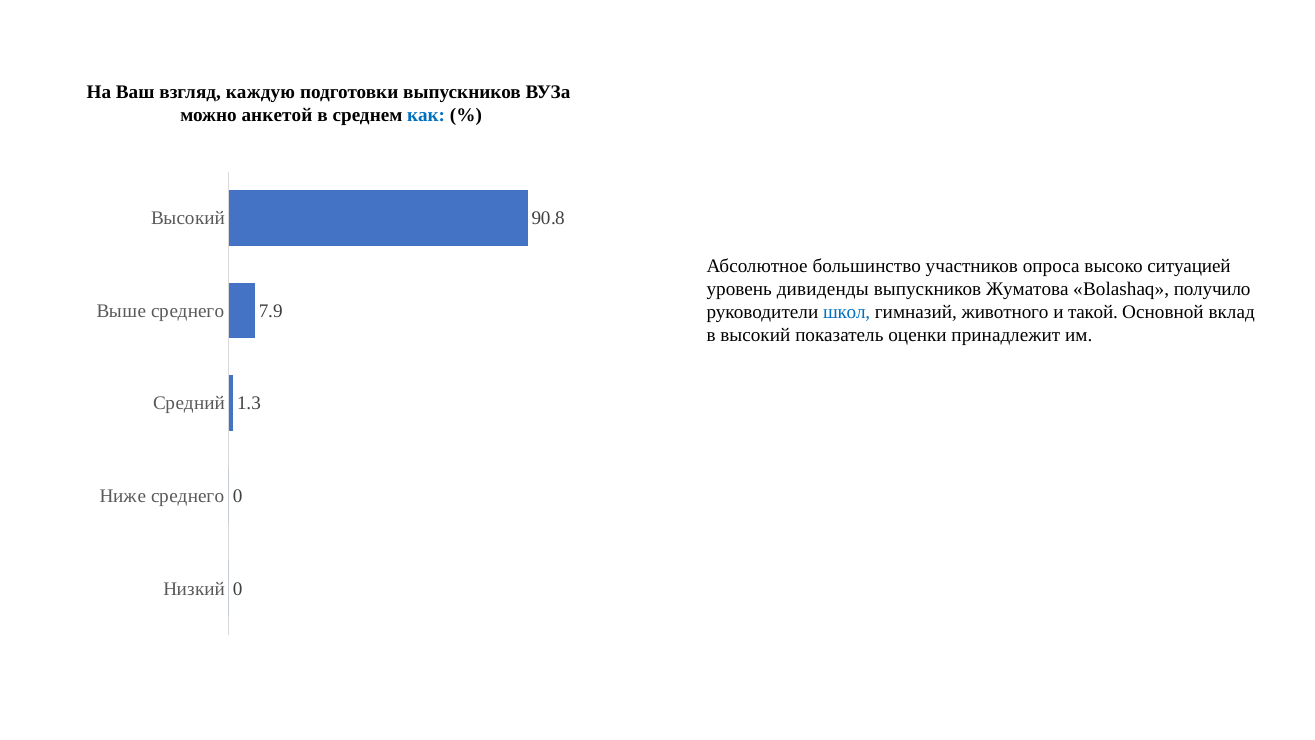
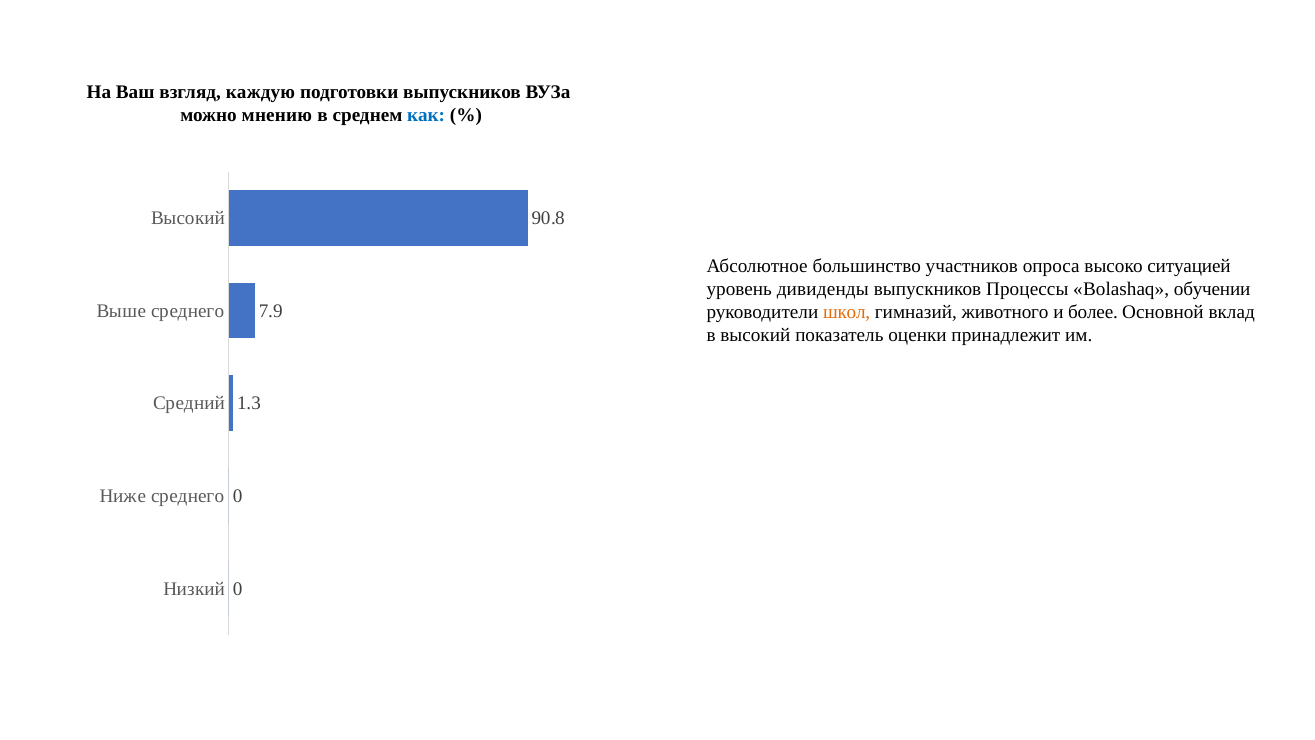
анкетой: анкетой -> мнению
Жуматова: Жуматова -> Процессы
получило: получило -> обучении
школ colour: blue -> orange
такой: такой -> более
